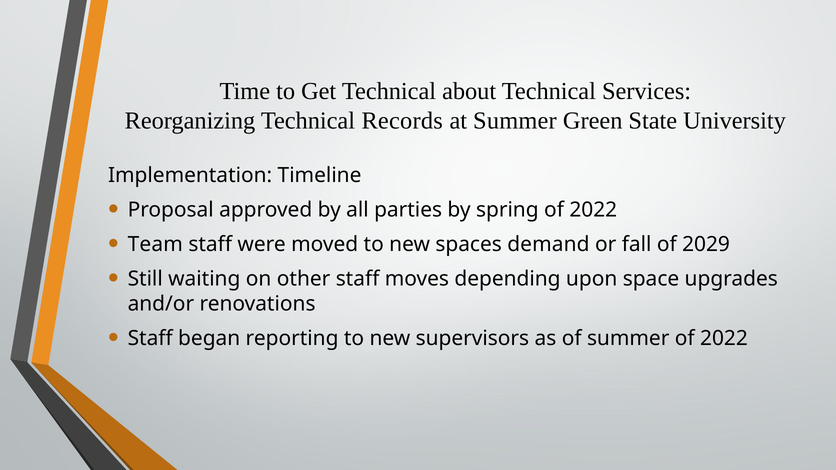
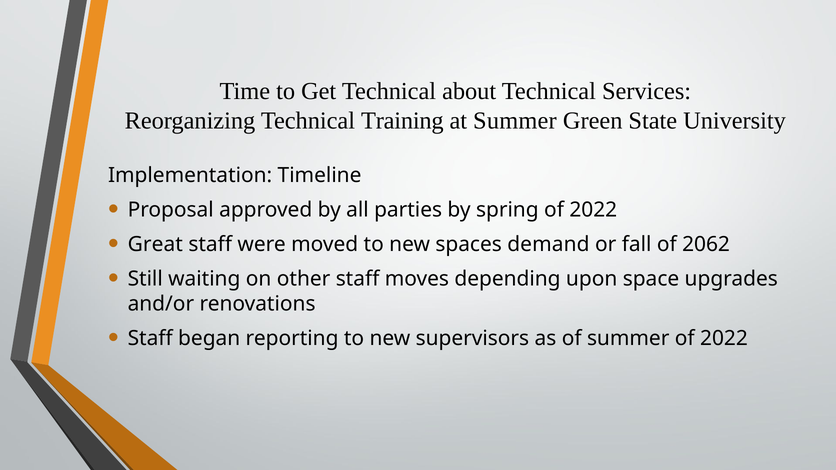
Records: Records -> Training
Team: Team -> Great
2029: 2029 -> 2062
